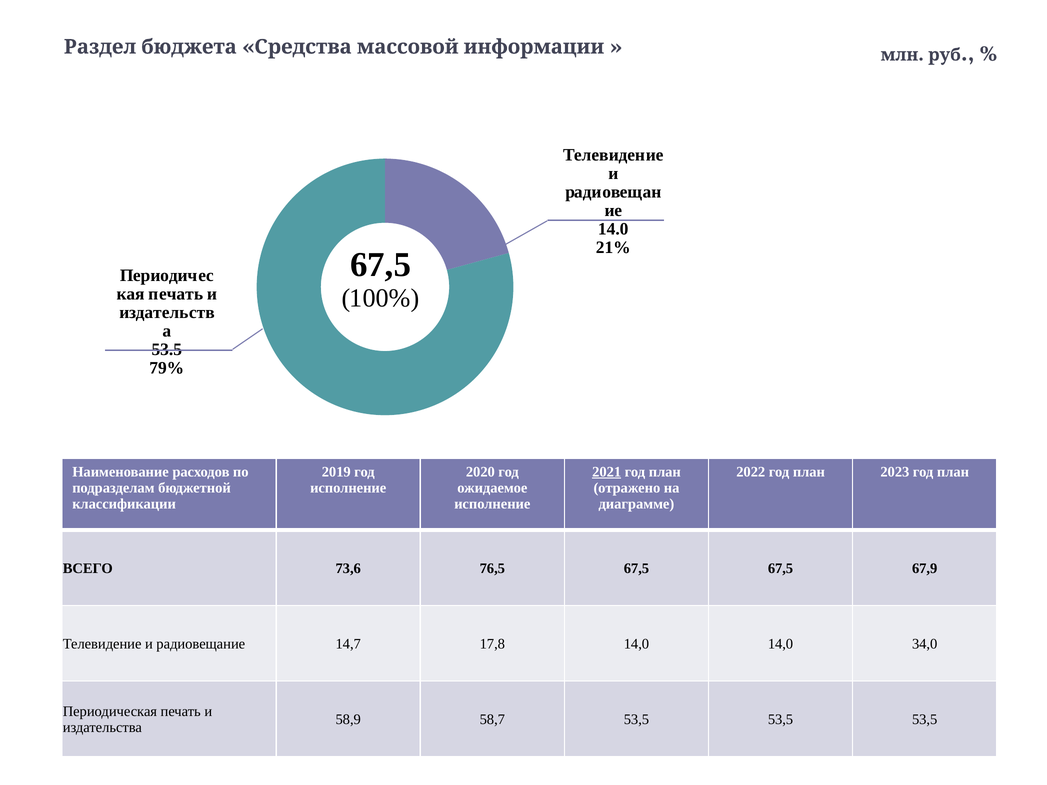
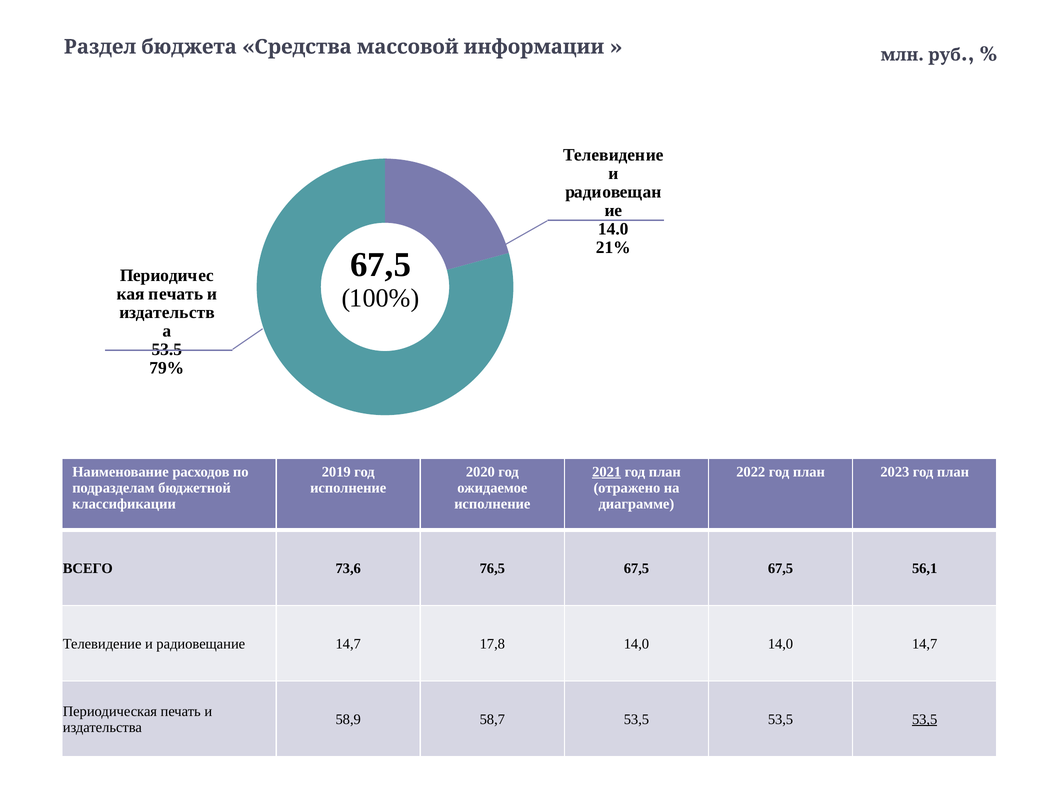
67,9: 67,9 -> 56,1
14,0 34,0: 34,0 -> 14,7
53,5 at (925, 720) underline: none -> present
